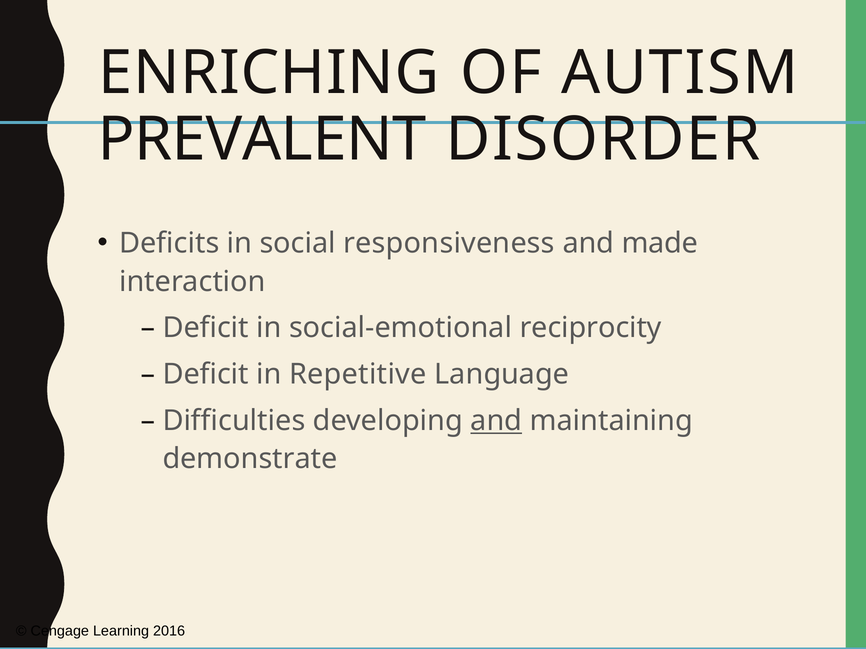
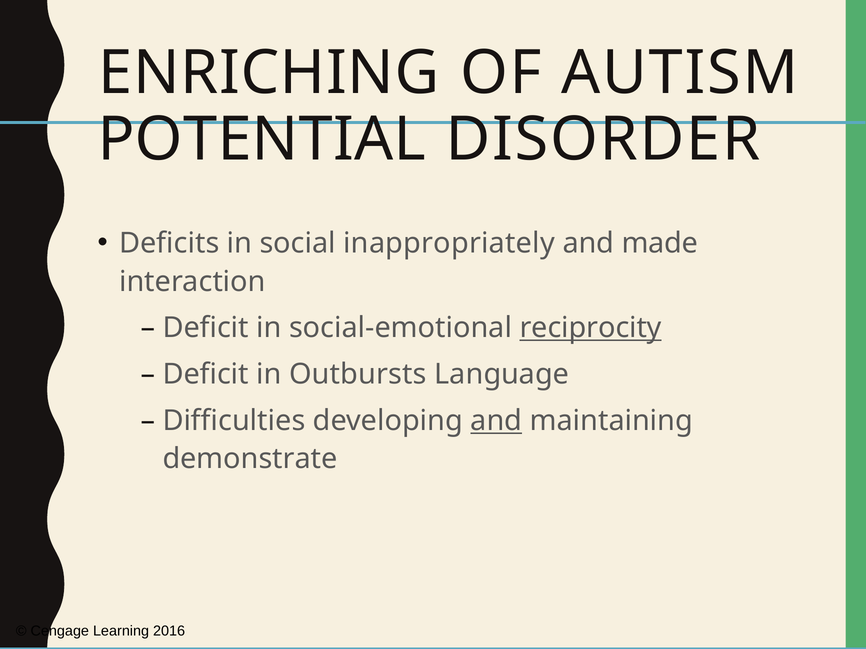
PREVALENT: PREVALENT -> POTENTIAL
responsiveness: responsiveness -> inappropriately
reciprocity underline: none -> present
Repetitive: Repetitive -> Outbursts
